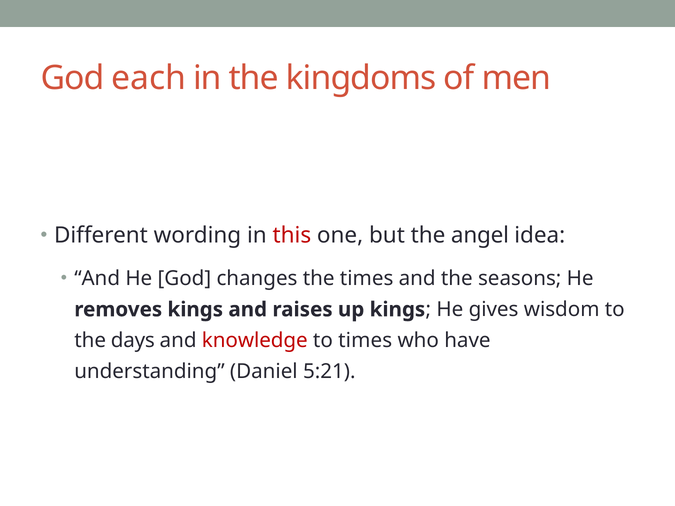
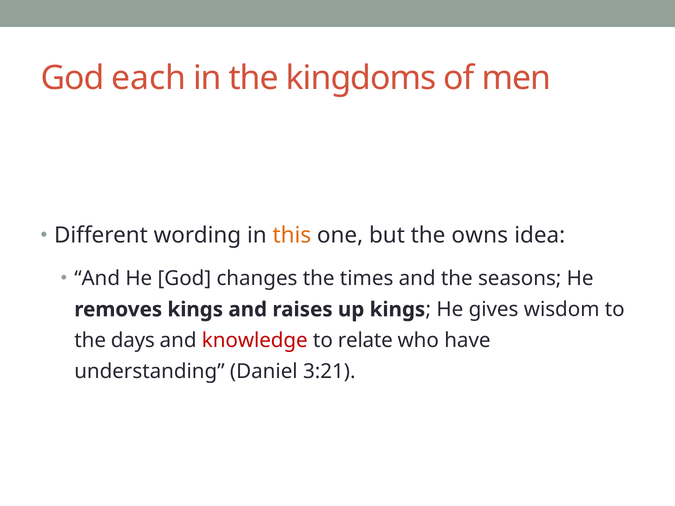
this colour: red -> orange
angel: angel -> owns
to times: times -> relate
5:21: 5:21 -> 3:21
